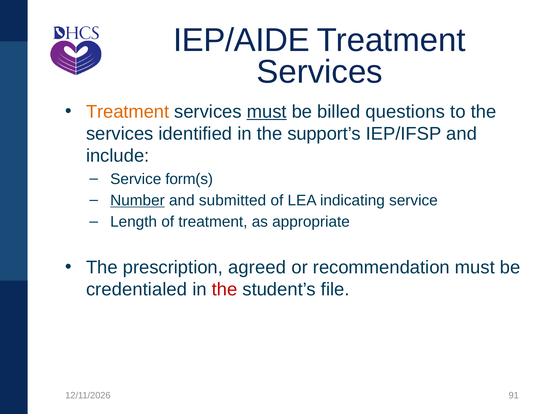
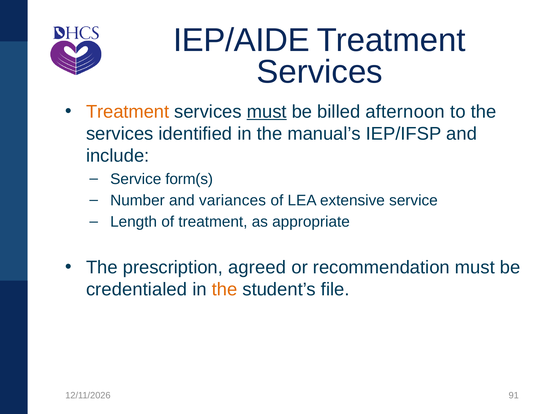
questions: questions -> afternoon
support’s: support’s -> manual’s
Number underline: present -> none
submitted: submitted -> variances
indicating: indicating -> extensive
the at (225, 290) colour: red -> orange
